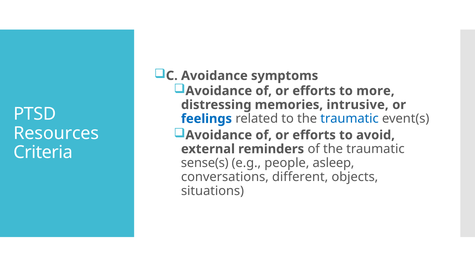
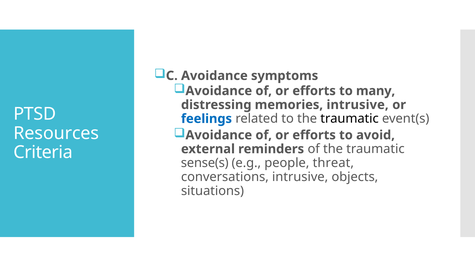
more: more -> many
traumatic at (350, 119) colour: blue -> black
asleep: asleep -> threat
conversations different: different -> intrusive
